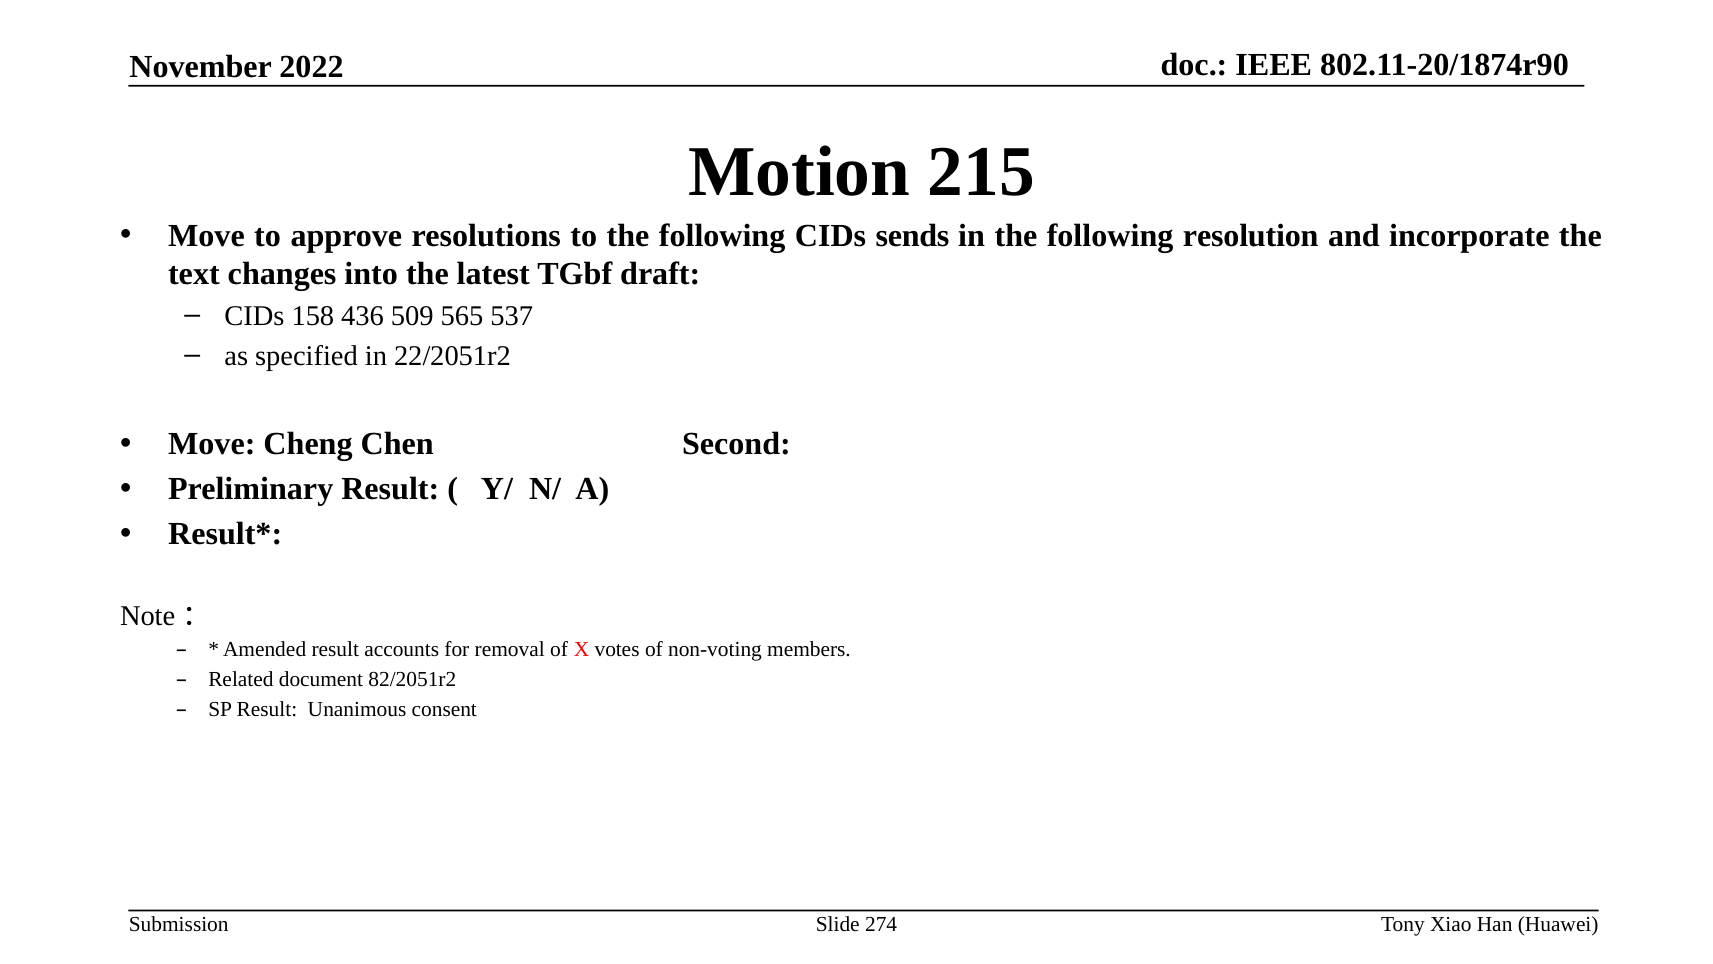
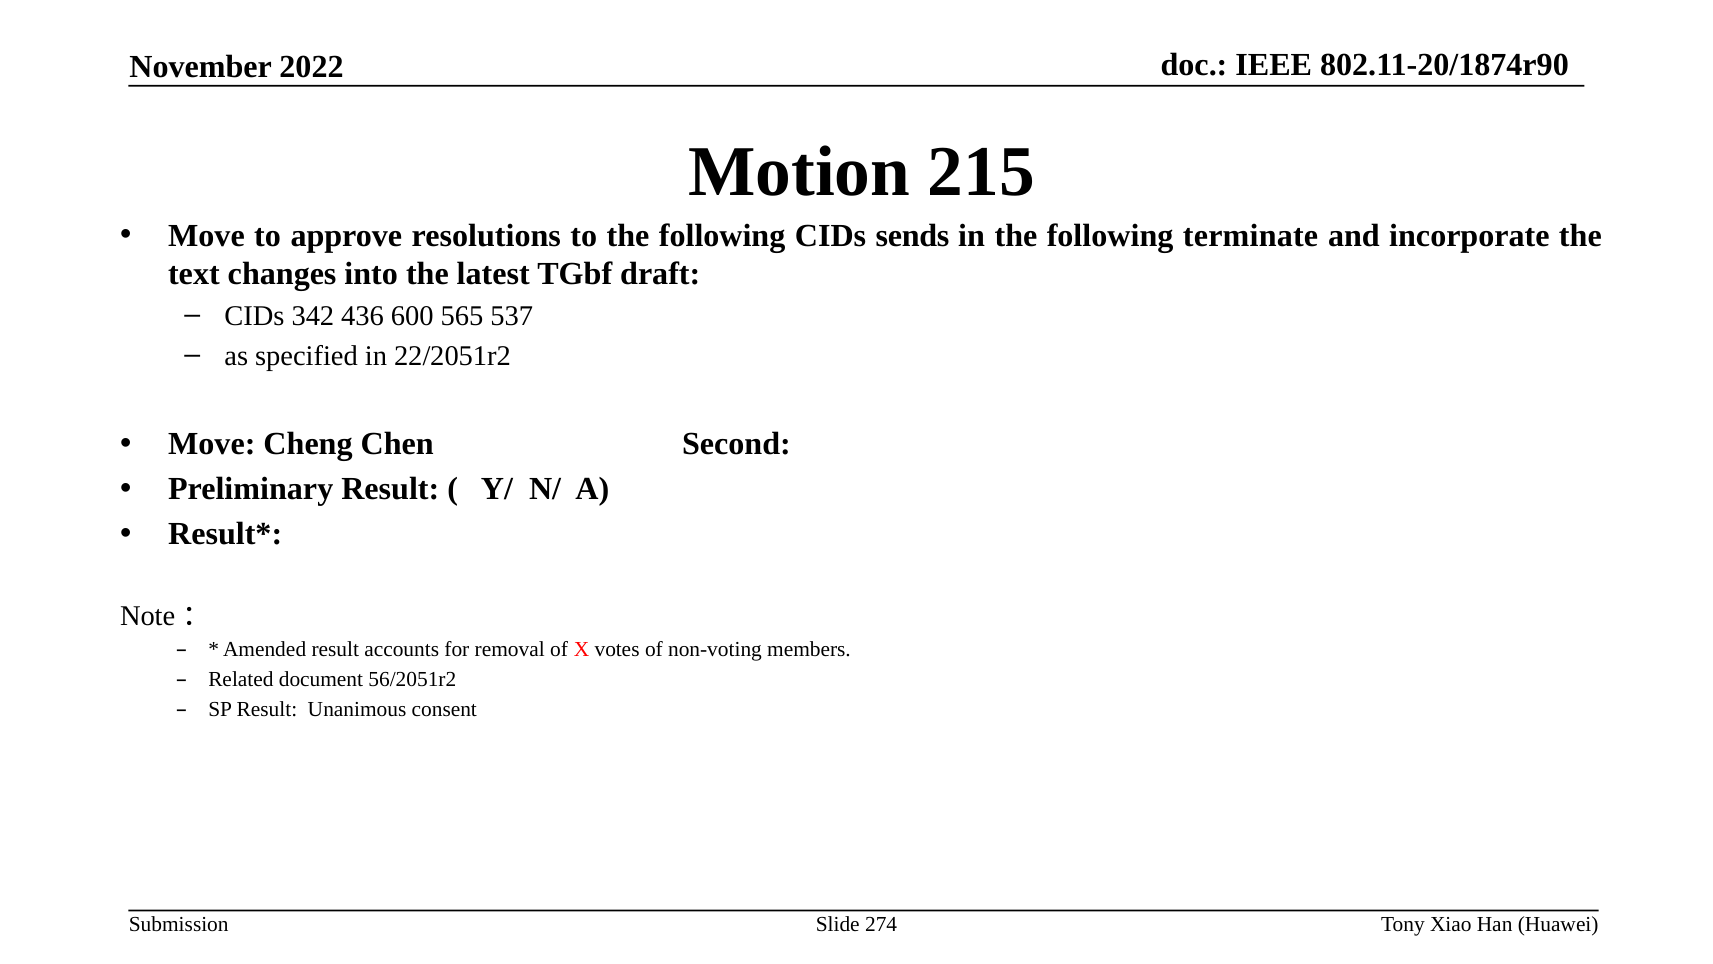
resolution: resolution -> terminate
158: 158 -> 342
509: 509 -> 600
82/2051r2: 82/2051r2 -> 56/2051r2
